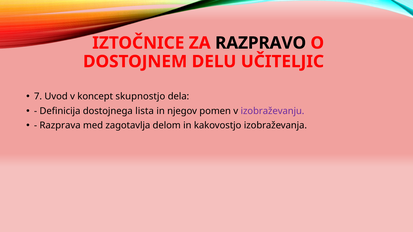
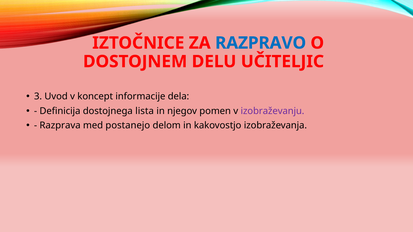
RAZPRAVO colour: black -> blue
7: 7 -> 3
skupnostjo: skupnostjo -> informacije
zagotavlja: zagotavlja -> postanejo
